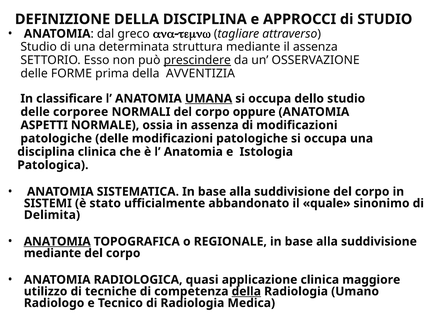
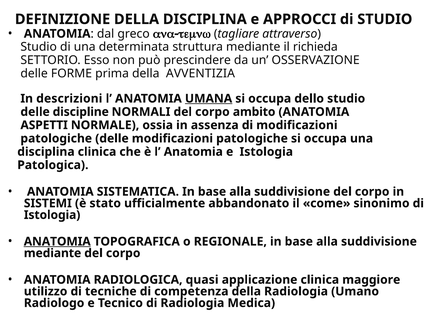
il assenza: assenza -> richieda
prescindere underline: present -> none
classificare: classificare -> descrizioni
corporee: corporee -> discipline
oppure: oppure -> ambito
quale: quale -> come
Delimita at (52, 215): Delimita -> Istologia
della at (246, 291) underline: present -> none
